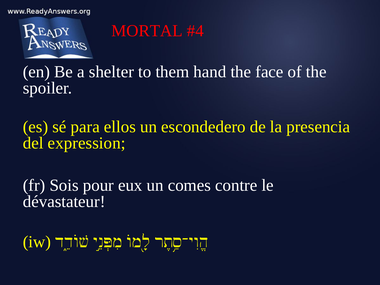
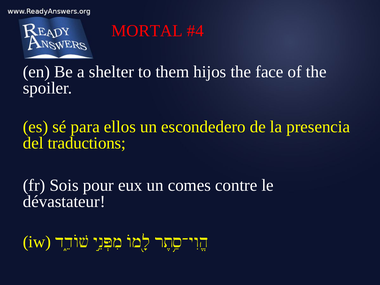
hand: hand -> hijos
expression: expression -> traductions
